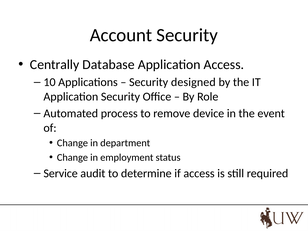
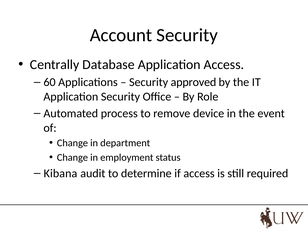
10: 10 -> 60
designed: designed -> approved
Service: Service -> Kibana
